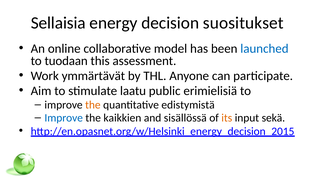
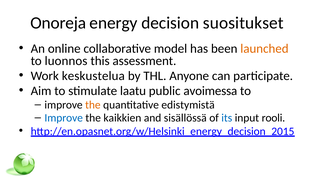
Sellaisia: Sellaisia -> Onoreja
launched colour: blue -> orange
tuodaan: tuodaan -> luonnos
ymmärtävät: ymmärtävät -> keskustelua
erimielisiä: erimielisiä -> avoimessa
its colour: orange -> blue
sekä: sekä -> rooli
